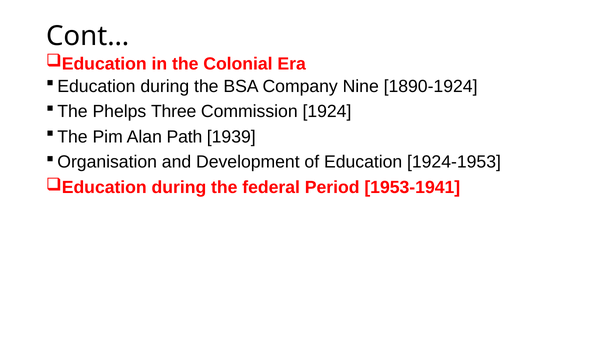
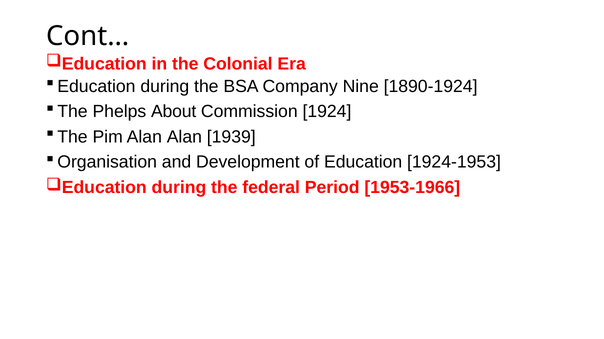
Three: Three -> About
Alan Path: Path -> Alan
1953-1941: 1953-1941 -> 1953-1966
